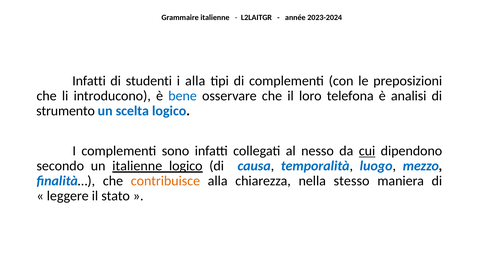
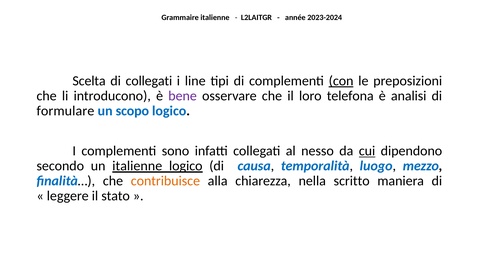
Infatti at (89, 81): Infatti -> Scelta
di studenti: studenti -> collegati
i alla: alla -> line
con underline: none -> present
bene colour: blue -> purple
strumento: strumento -> formulare
scelta: scelta -> scopo
stesso: stesso -> scritto
